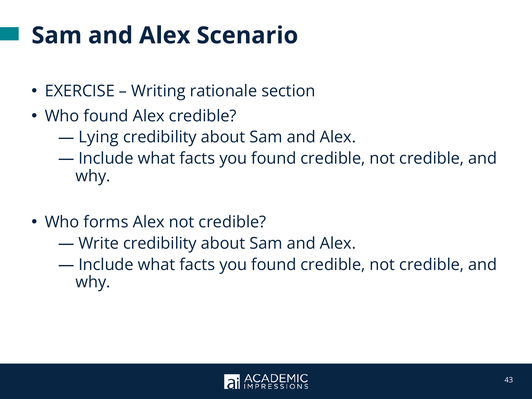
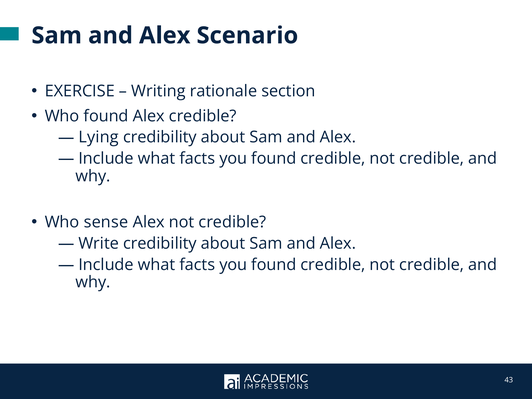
forms: forms -> sense
